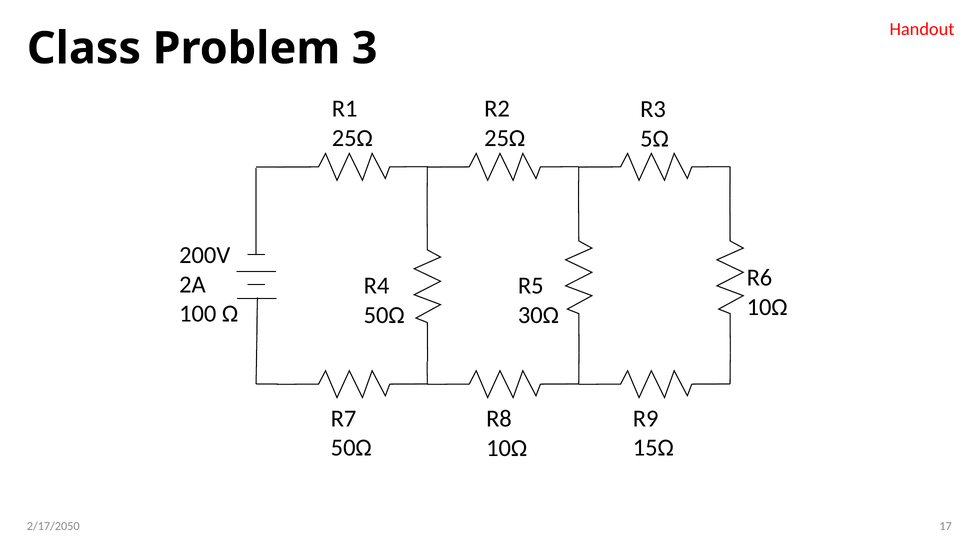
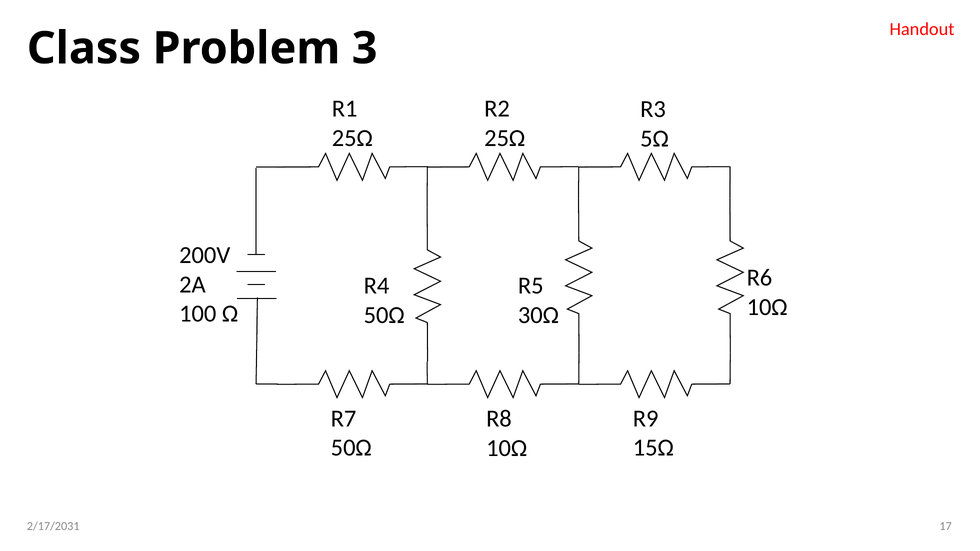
2/17/2050: 2/17/2050 -> 2/17/2031
